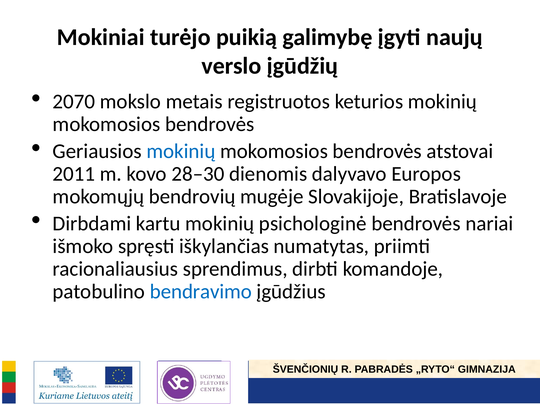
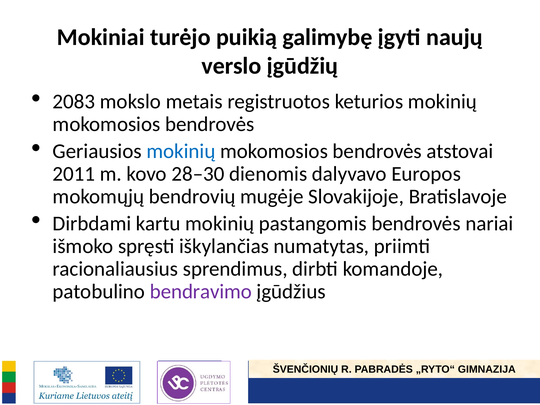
2070: 2070 -> 2083
psichologinė: psichologinė -> pastangomis
bendravimo colour: blue -> purple
